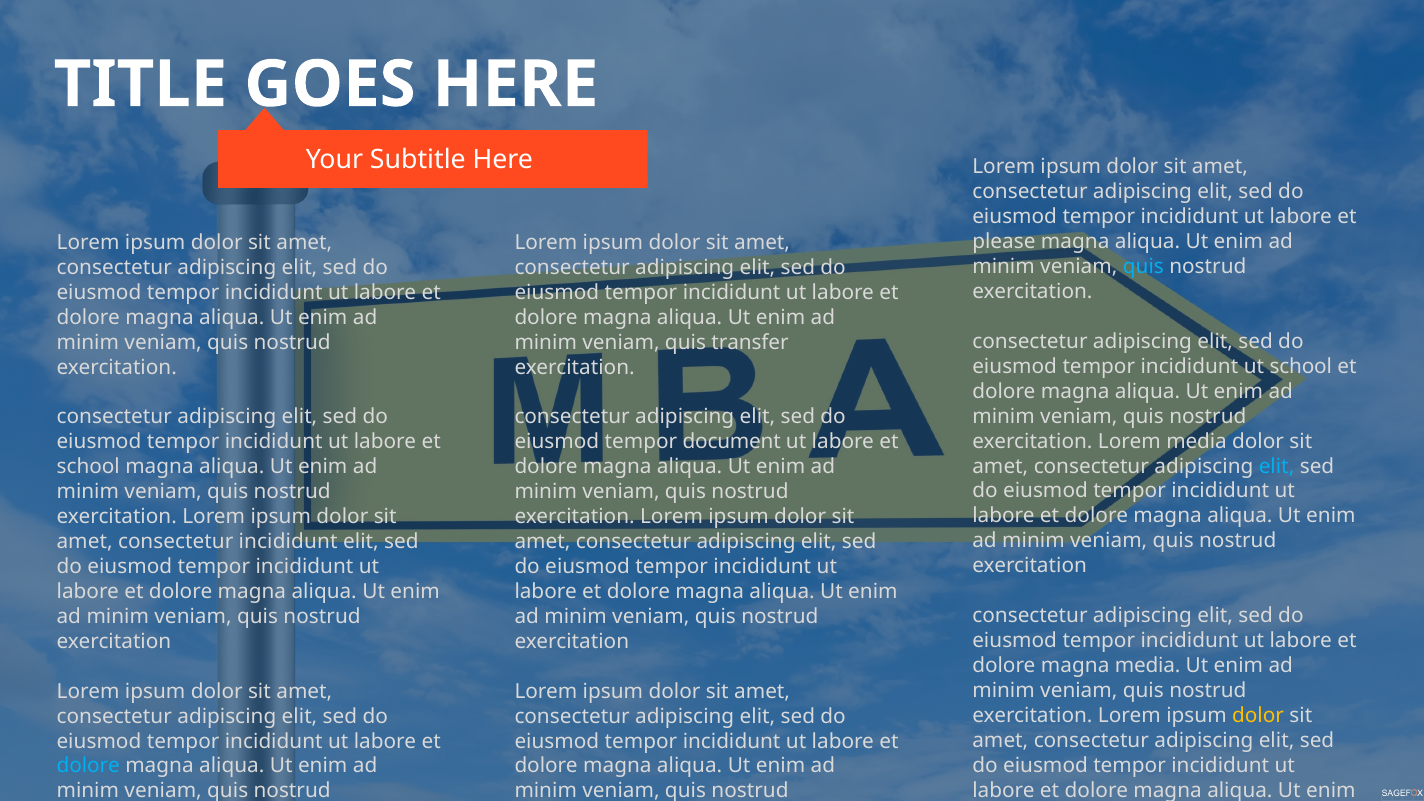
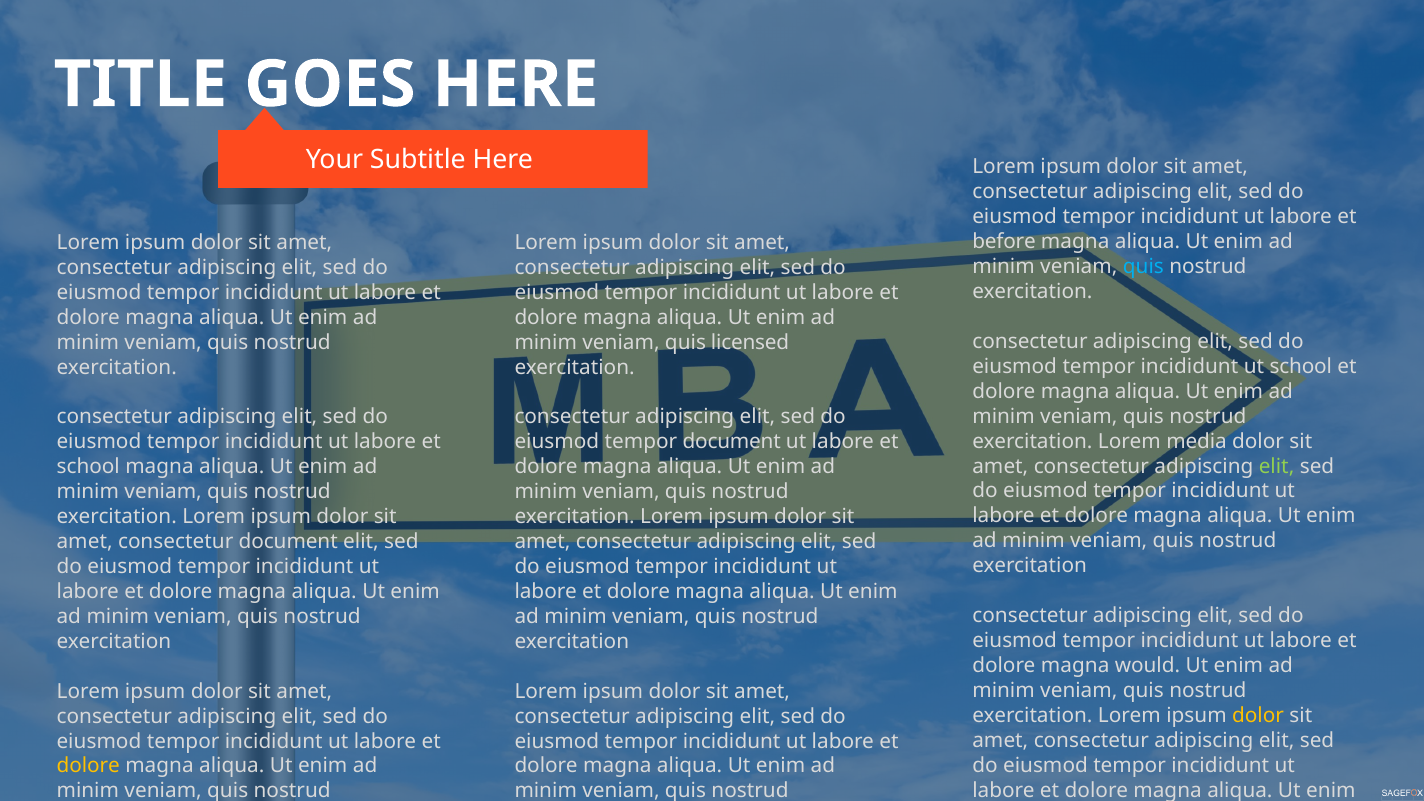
please: please -> before
transfer: transfer -> licensed
elit at (1277, 466) colour: light blue -> light green
consectetur incididunt: incididunt -> document
magna media: media -> would
dolore at (88, 766) colour: light blue -> yellow
